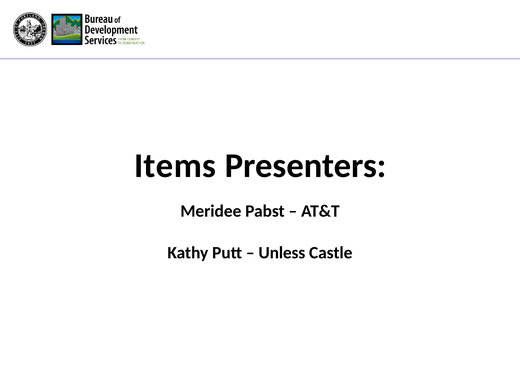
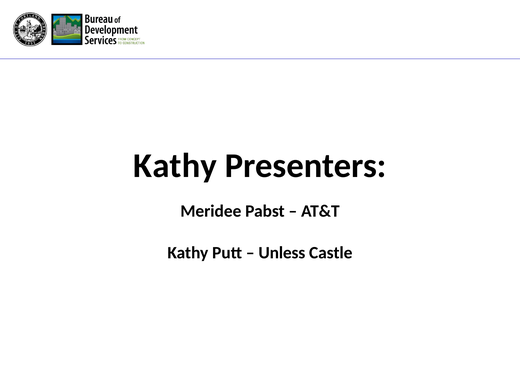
Items at (175, 166): Items -> Kathy
